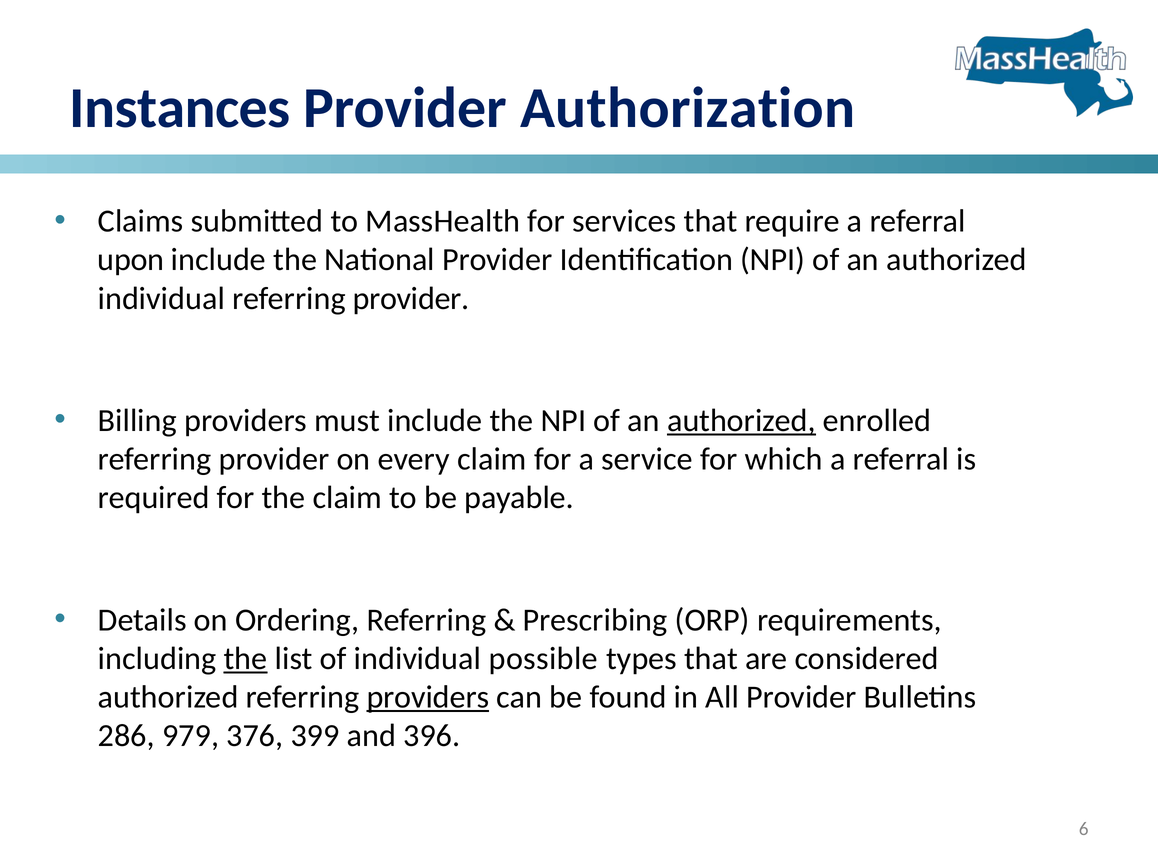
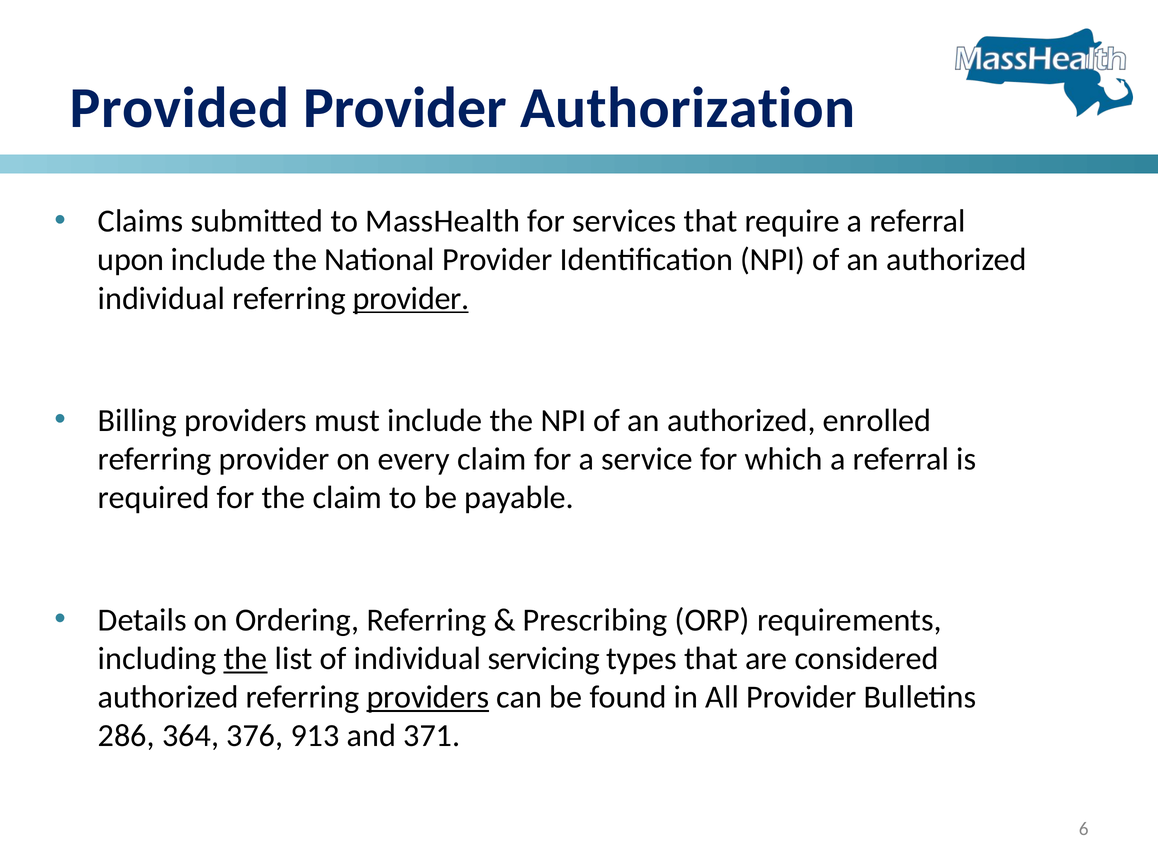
Instances: Instances -> Provided
provider at (411, 299) underline: none -> present
authorized at (741, 421) underline: present -> none
possible: possible -> servicing
979: 979 -> 364
399: 399 -> 913
396: 396 -> 371
